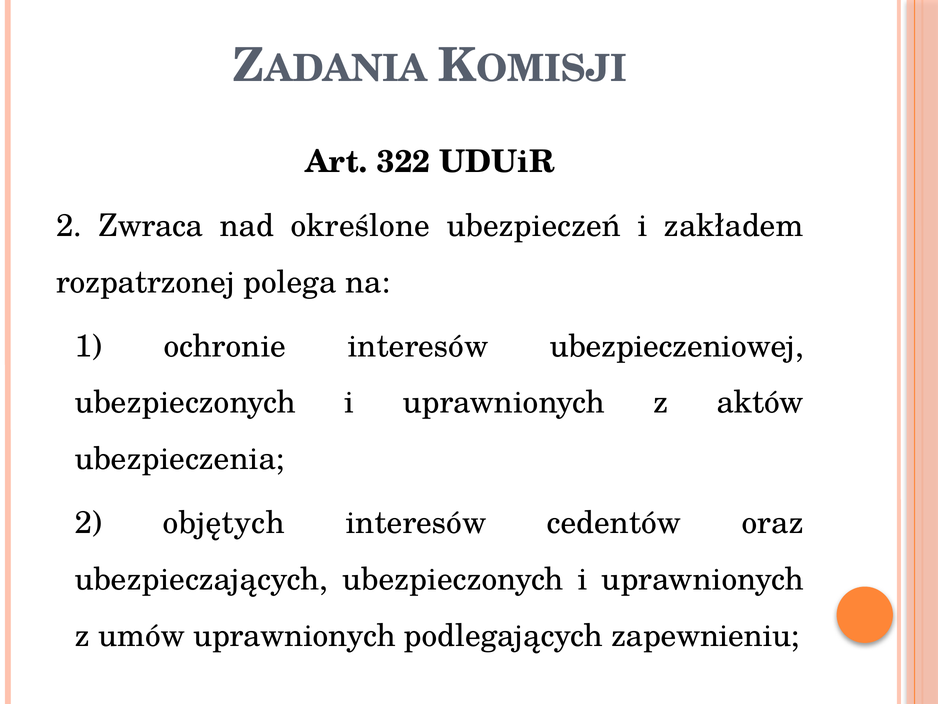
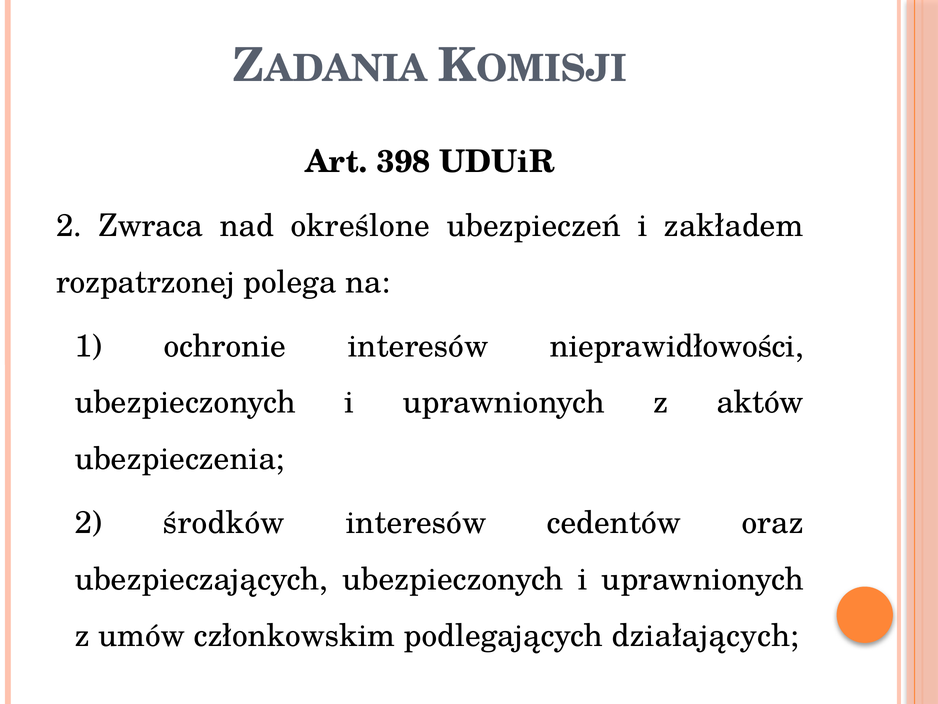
322: 322 -> 398
ubezpieczeniowej: ubezpieczeniowej -> nieprawidłowości
objętych: objętych -> środków
umów uprawnionych: uprawnionych -> członkowskim
zapewnieniu: zapewnieniu -> działających
